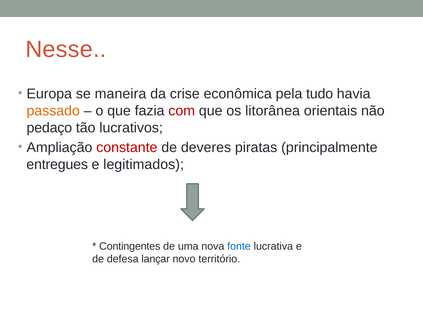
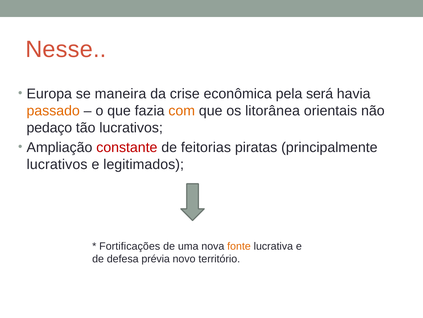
tudo: tudo -> será
com colour: red -> orange
deveres: deveres -> feitorias
entregues at (57, 164): entregues -> lucrativos
Contingentes: Contingentes -> Fortificações
fonte colour: blue -> orange
lançar: lançar -> prévia
